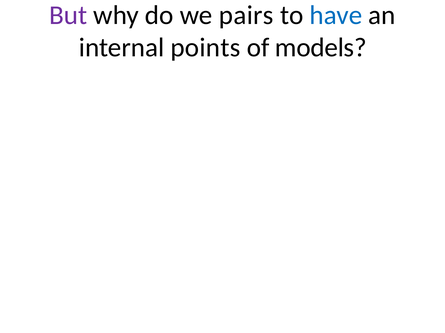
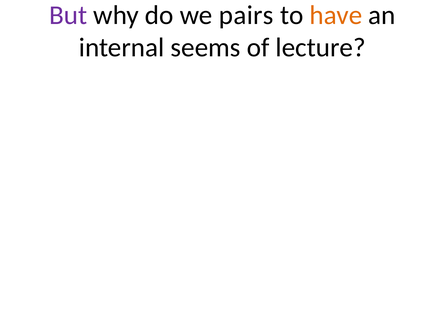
have colour: blue -> orange
points: points -> seems
models: models -> lecture
